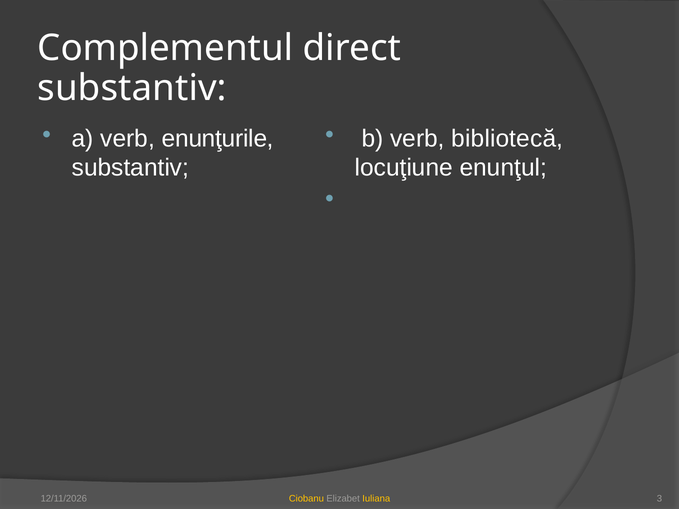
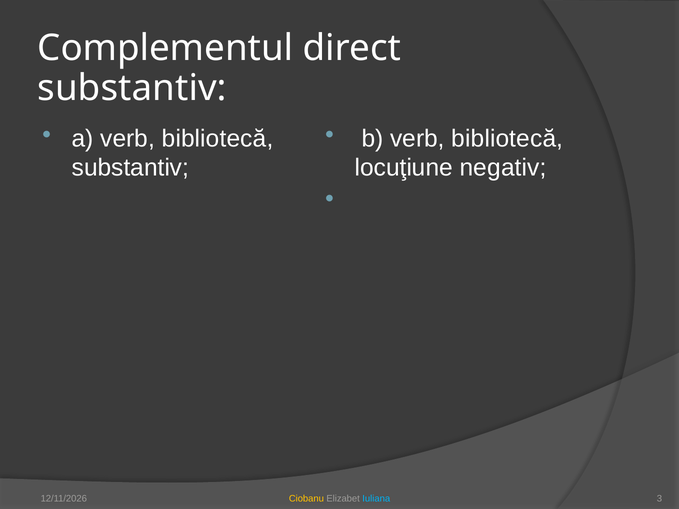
a verb enunţurile: enunţurile -> bibliotecă
enunţul: enunţul -> negativ
Iuliana colour: yellow -> light blue
